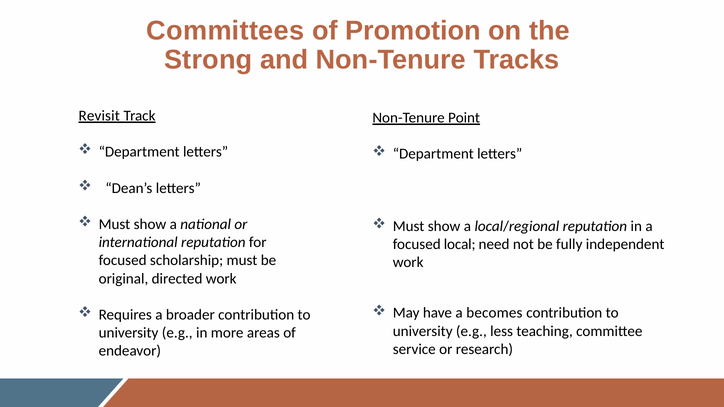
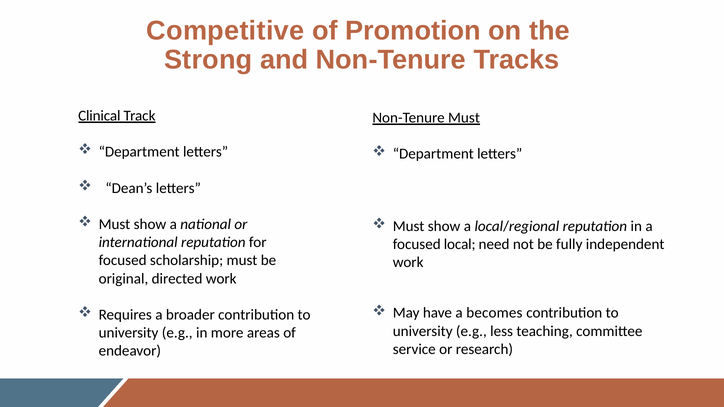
Committees: Committees -> Competitive
Revisit: Revisit -> Clinical
Non-Tenure Point: Point -> Must
